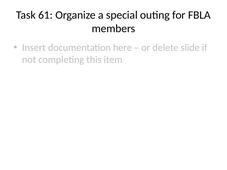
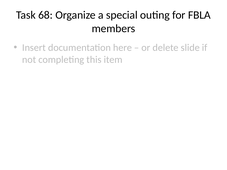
61: 61 -> 68
